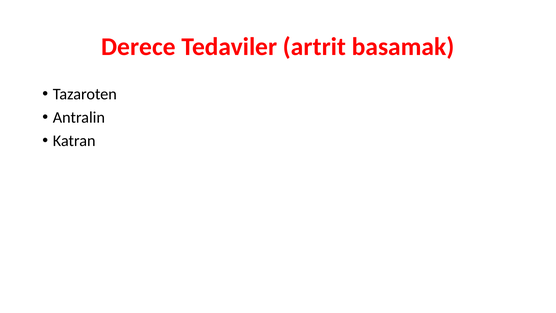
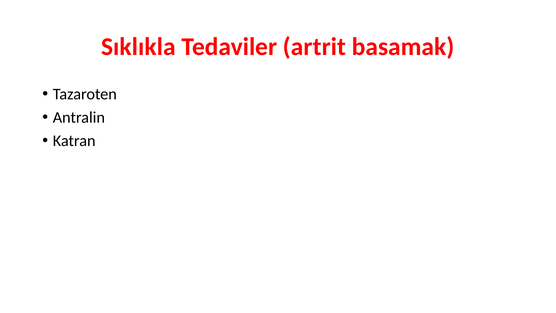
Derece: Derece -> Sıklıkla
